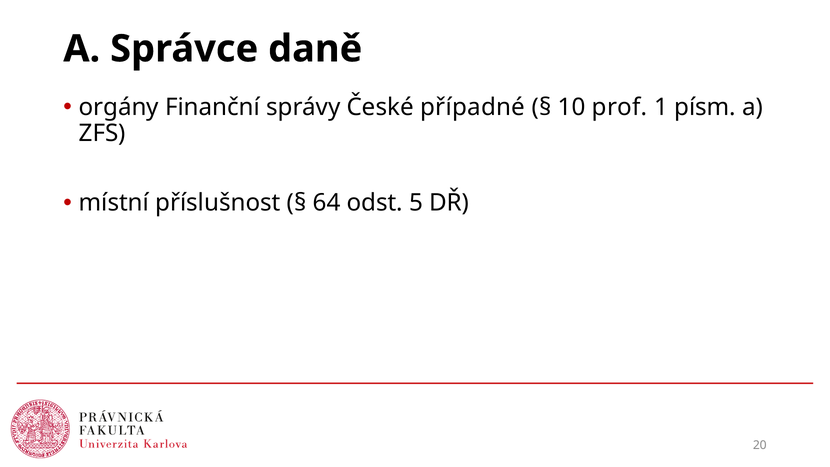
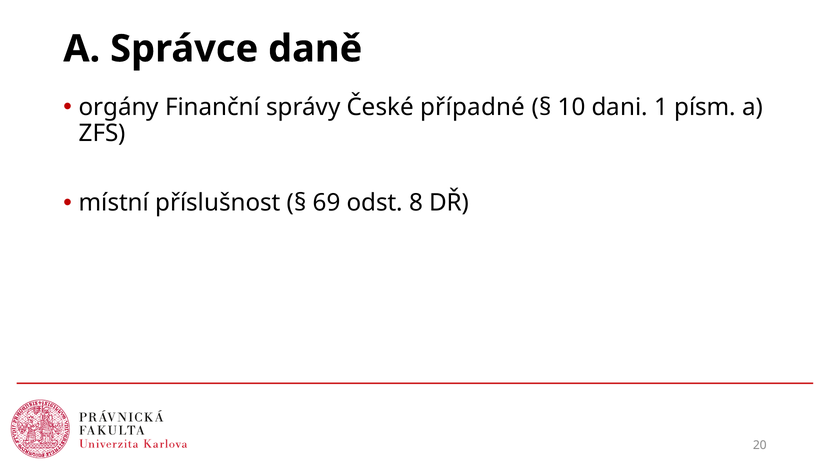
prof: prof -> dani
64: 64 -> 69
5: 5 -> 8
